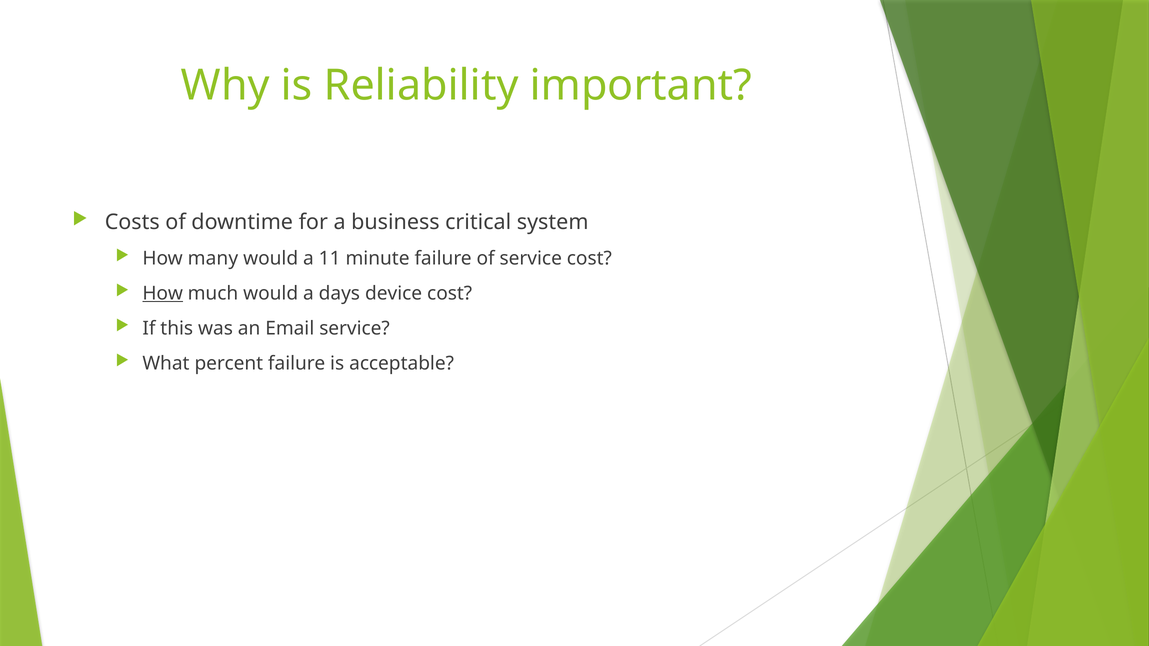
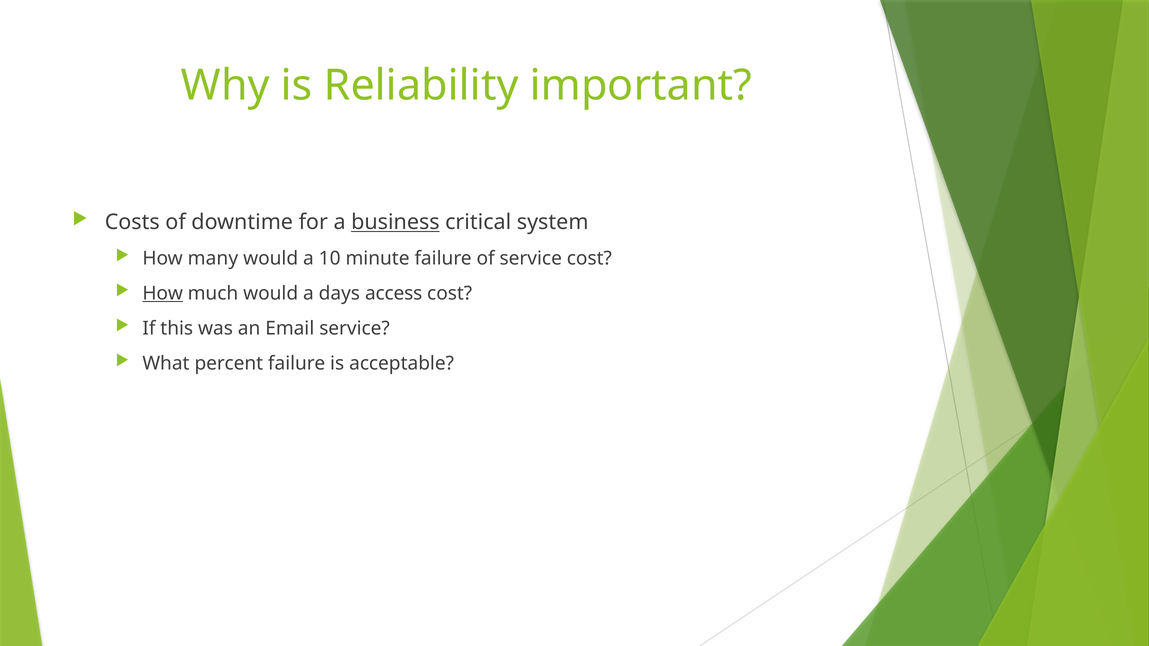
business underline: none -> present
11: 11 -> 10
device: device -> access
